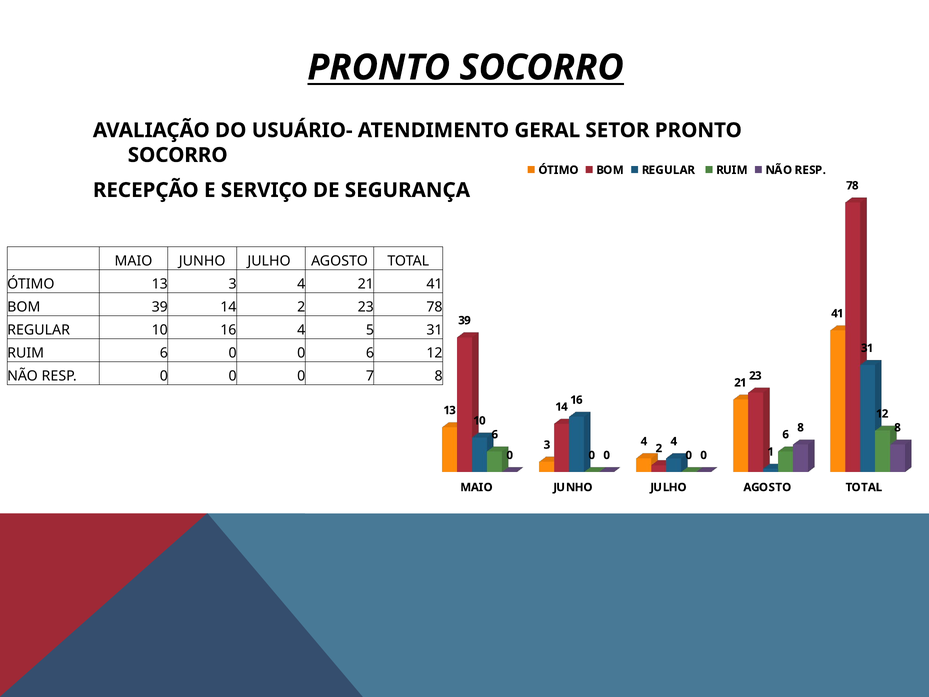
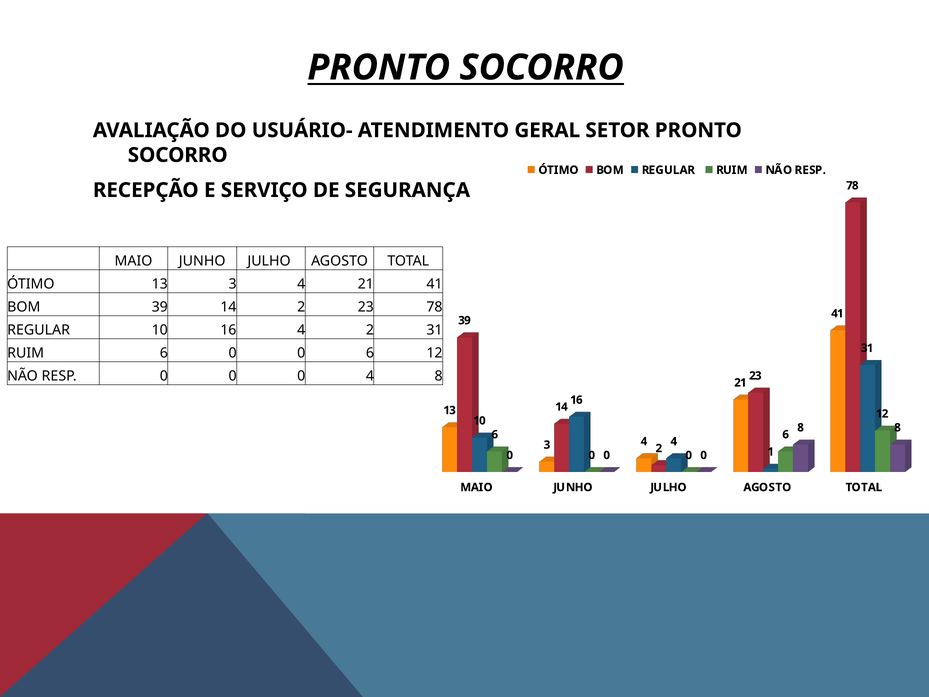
4 5: 5 -> 2
0 7: 7 -> 4
